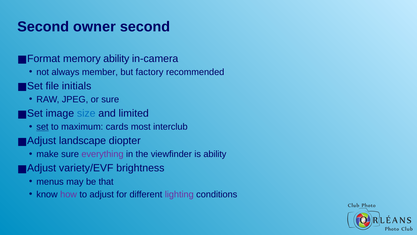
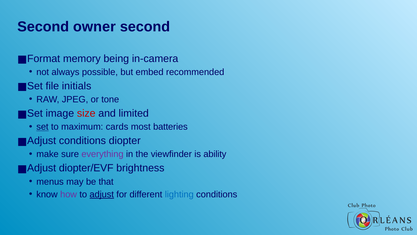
memory ability: ability -> being
member: member -> possible
factory: factory -> embed
or sure: sure -> tone
size colour: blue -> red
interclub: interclub -> batteries
landscape at (82, 141): landscape -> conditions
variety/EVF: variety/EVF -> diopter/EVF
adjust underline: none -> present
lighting colour: purple -> blue
